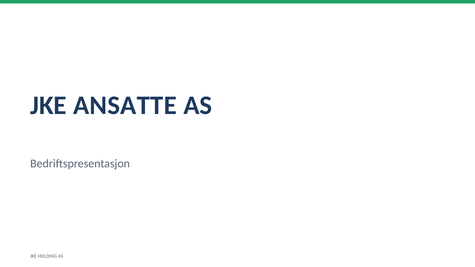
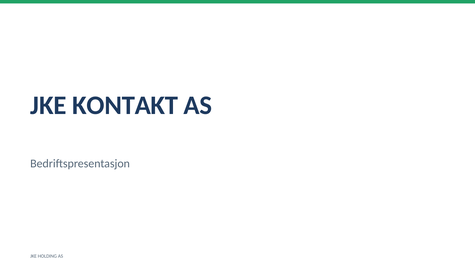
ANSATTE: ANSATTE -> KONTAKT
